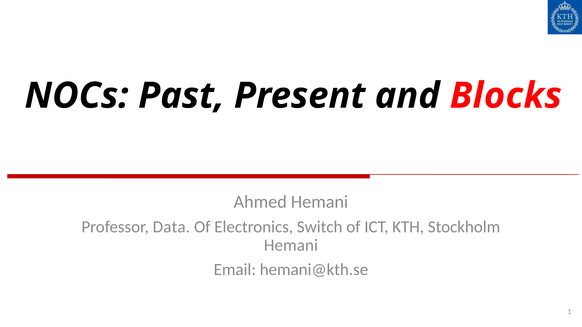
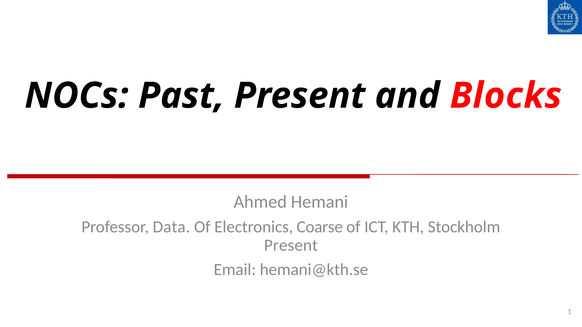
Switch: Switch -> Coarse
Hemani at (291, 246): Hemani -> Present
